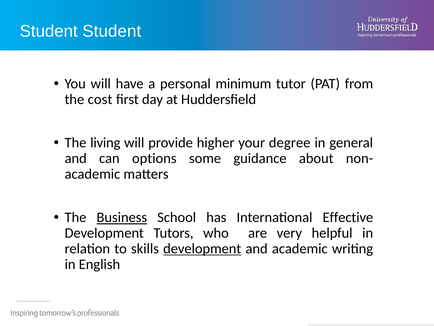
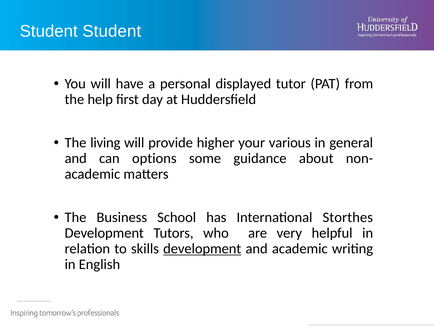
minimum: minimum -> displayed
cost: cost -> help
degree: degree -> various
Business underline: present -> none
Effective: Effective -> Storthes
